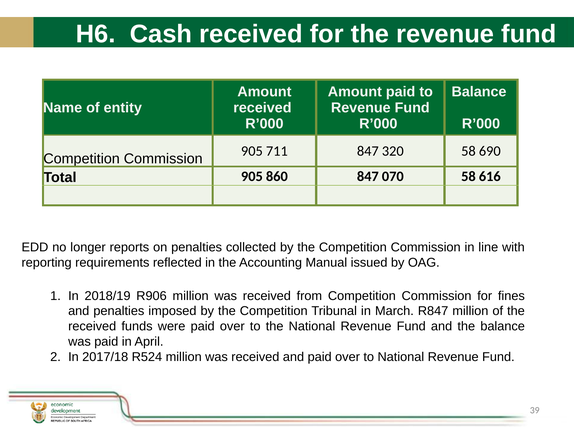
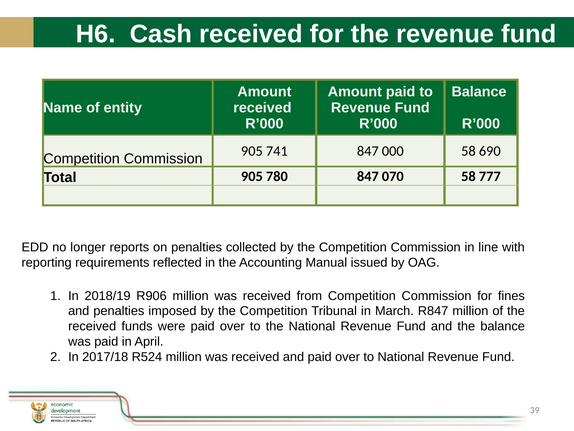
711: 711 -> 741
320: 320 -> 000
860: 860 -> 780
616: 616 -> 777
